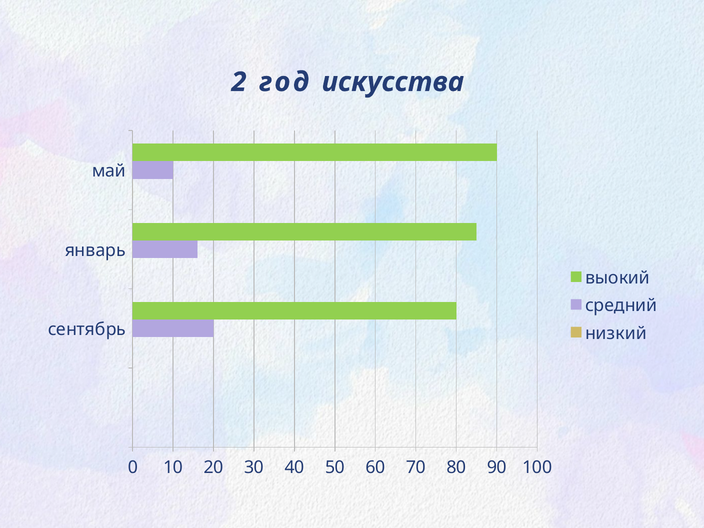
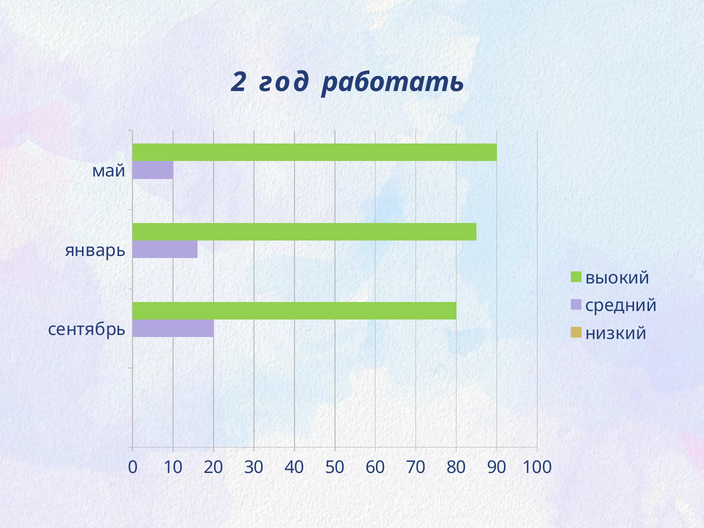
искусства: искусства -> работать
